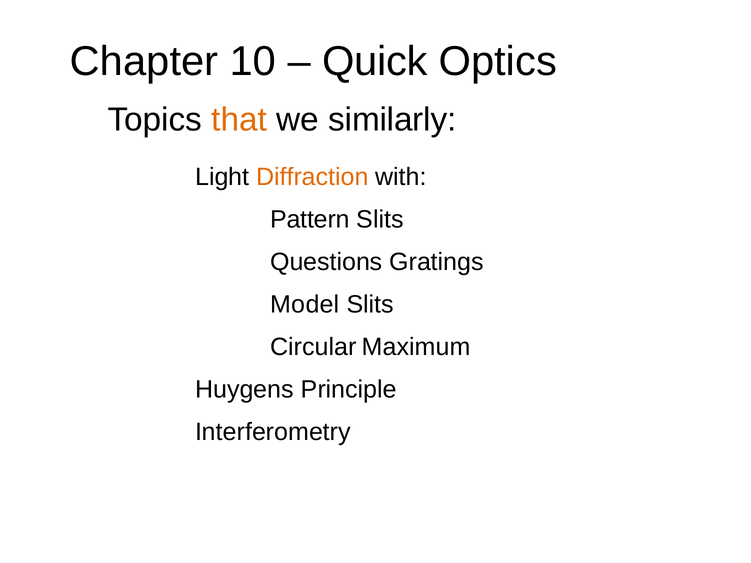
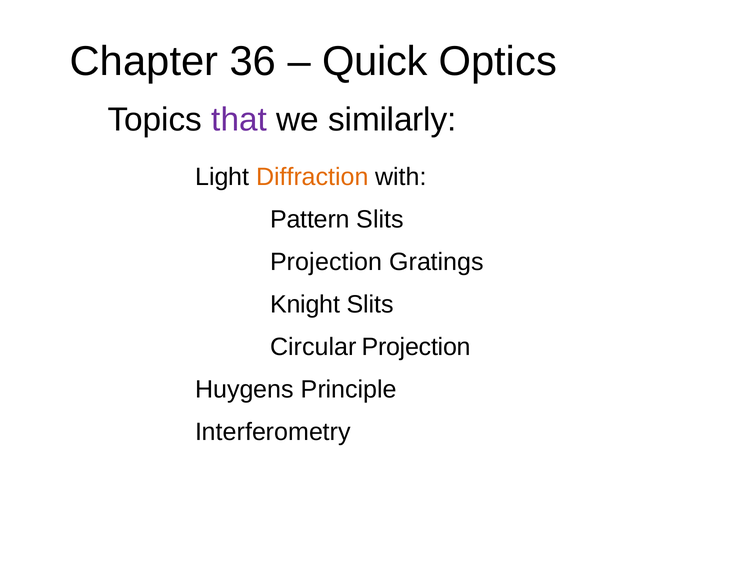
10: 10 -> 36
that colour: orange -> purple
Questions at (326, 262): Questions -> Projection
Model: Model -> Knight
Circular Maximum: Maximum -> Projection
